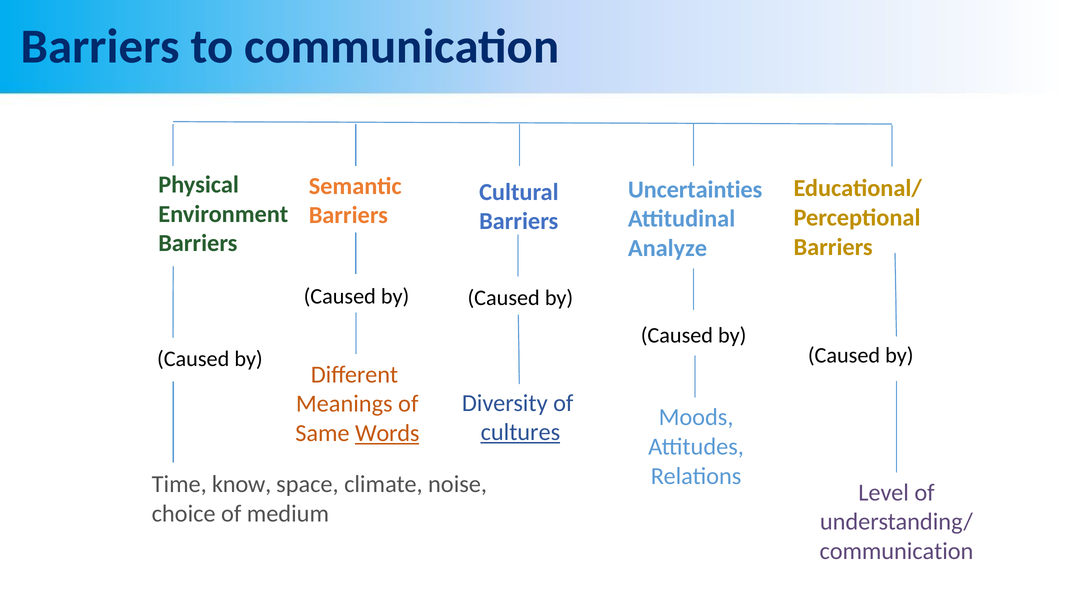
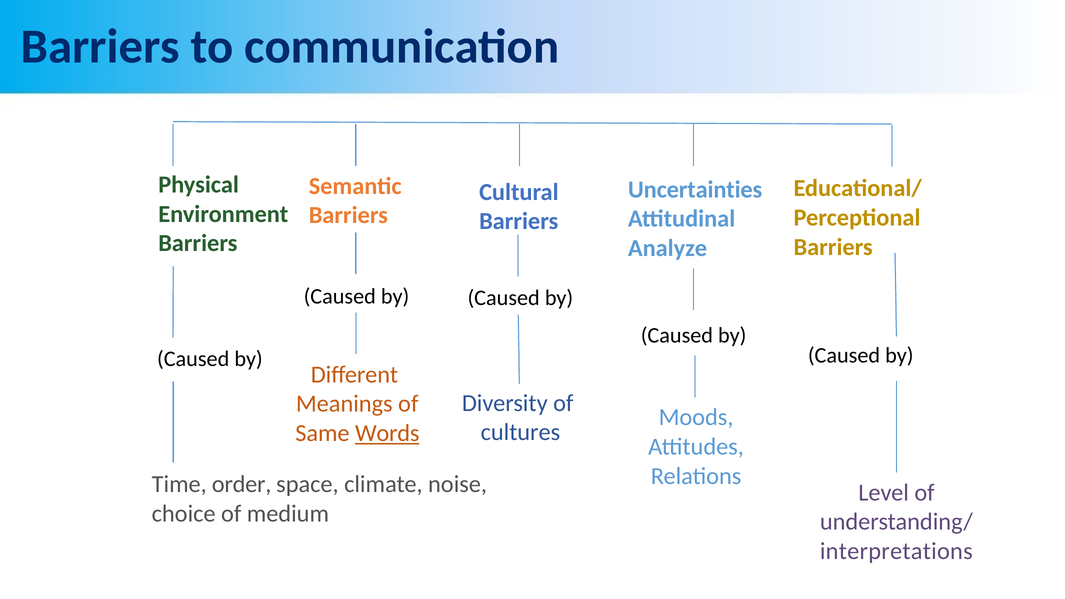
cultures underline: present -> none
know: know -> order
communication at (896, 551): communication -> interpretations
